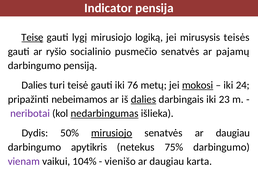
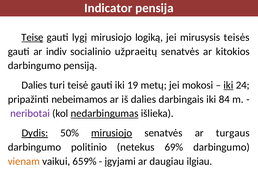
ryšio: ryšio -> indiv
pusmečio: pusmečio -> užpraeitų
pajamų: pajamų -> kitokios
76: 76 -> 19
mokosi underline: present -> none
iki at (228, 85) underline: none -> present
dalies at (143, 100) underline: present -> none
23: 23 -> 84
Dydis underline: none -> present
senatvės ar daugiau: daugiau -> turgaus
apytikris: apytikris -> politinio
75%: 75% -> 69%
vienam colour: purple -> orange
104%: 104% -> 659%
vienišo: vienišo -> įgyjami
karta: karta -> ilgiau
